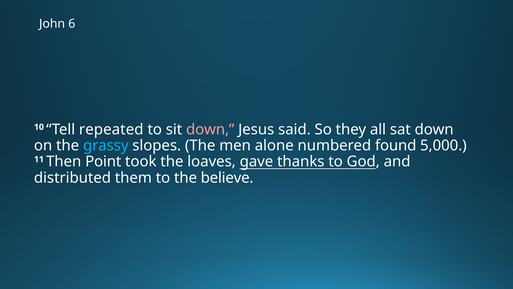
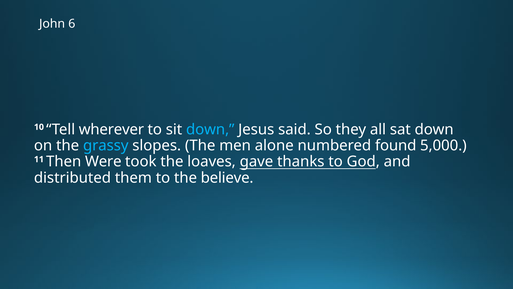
repeated: repeated -> wherever
down at (210, 129) colour: pink -> light blue
Point: Point -> Were
